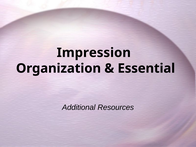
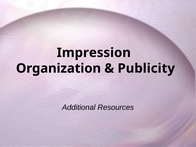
Essential: Essential -> Publicity
